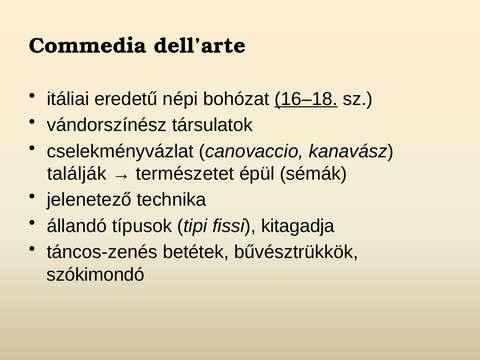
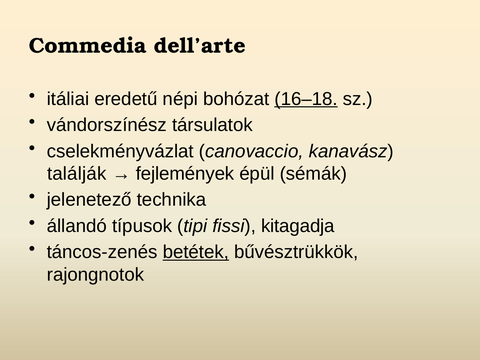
természetet: természetet -> fejlemények
betétek underline: none -> present
szókimondó: szókimondó -> rajongnotok
